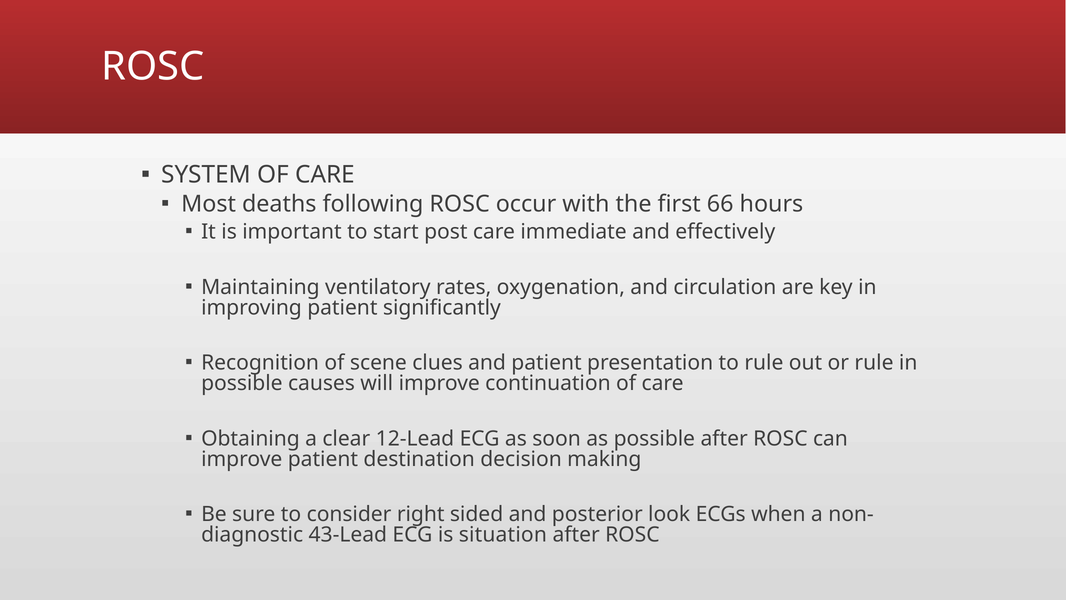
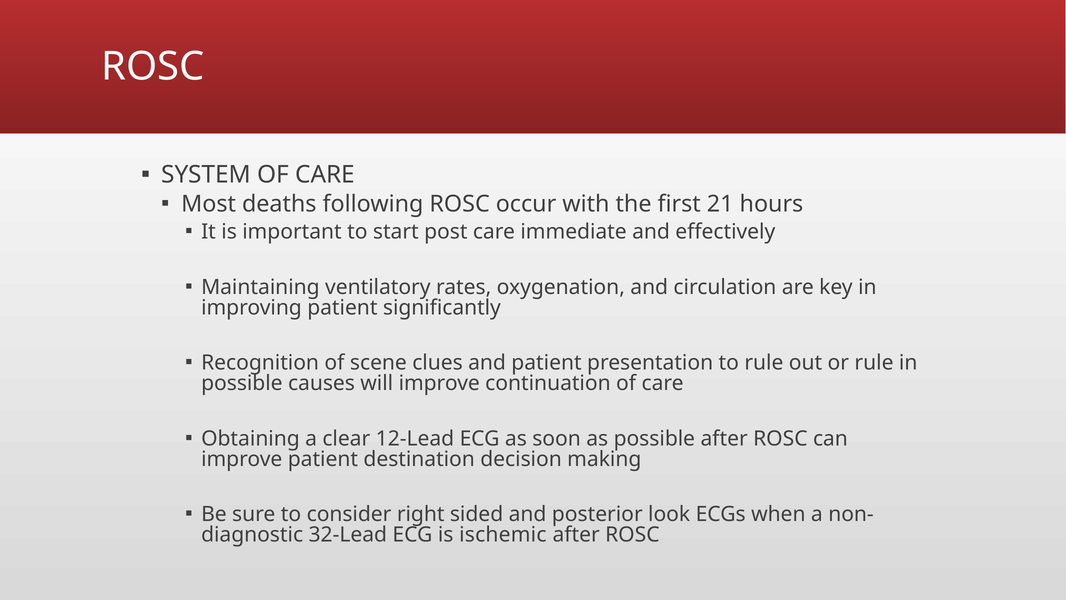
66: 66 -> 21
43-Lead: 43-Lead -> 32-Lead
situation: situation -> ischemic
